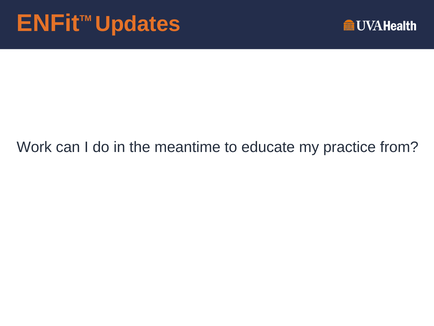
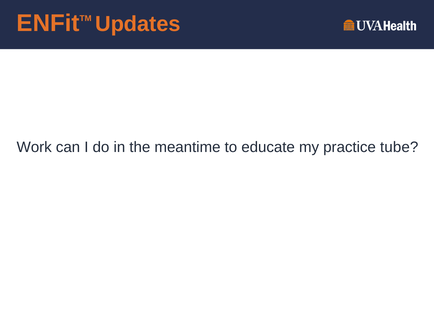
from: from -> tube
